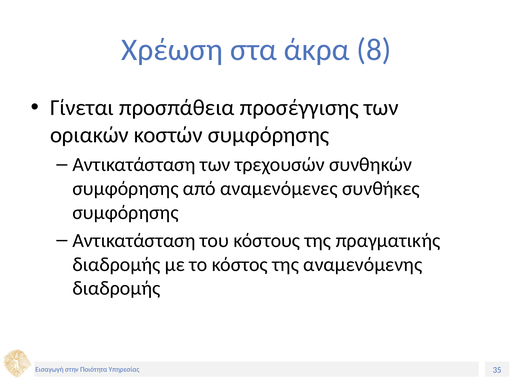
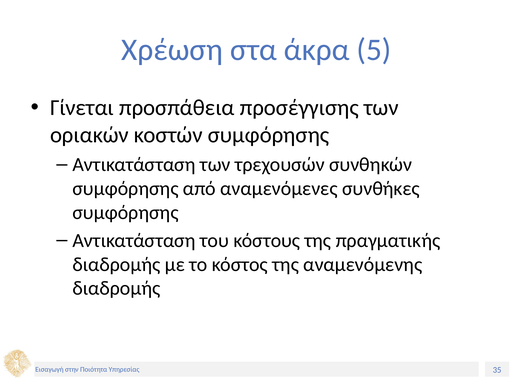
8: 8 -> 5
